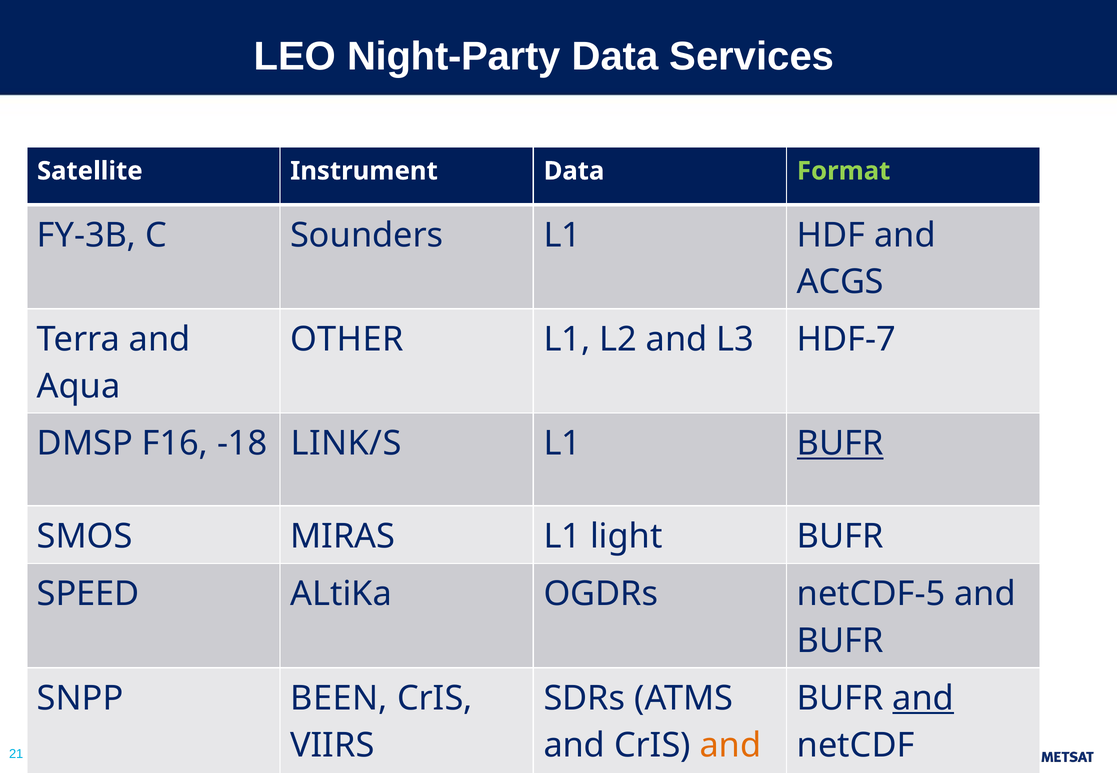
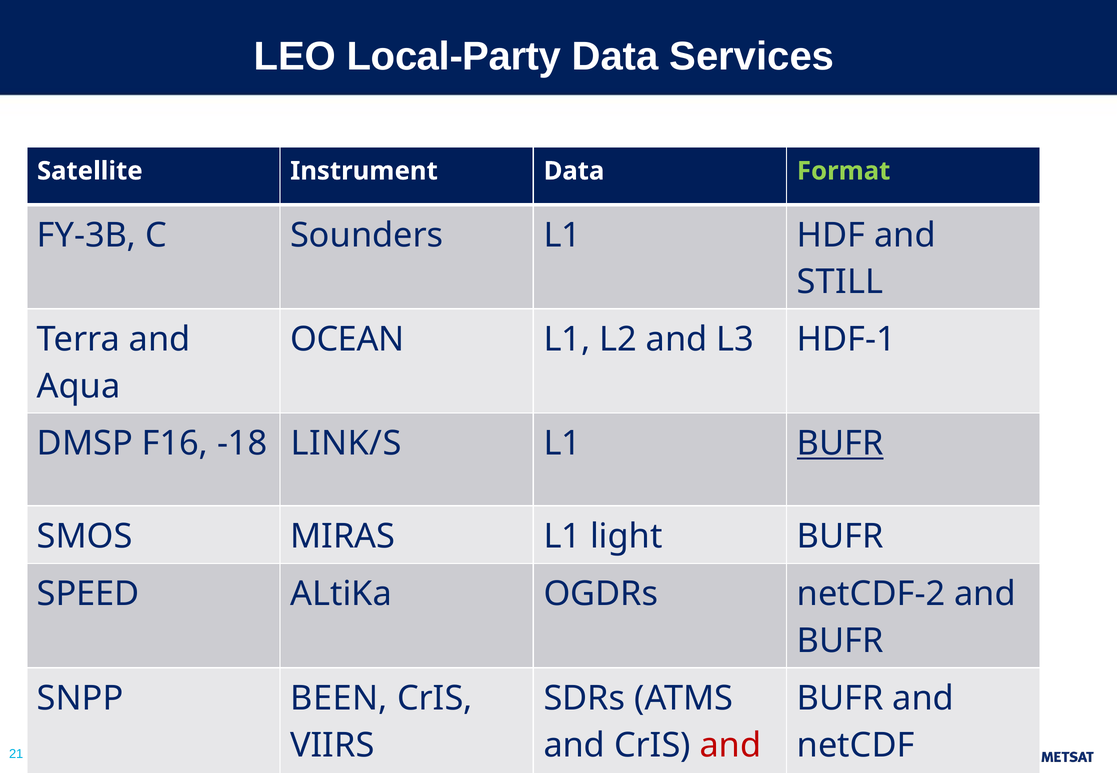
Night-Party: Night-Party -> Local-Party
ACGS: ACGS -> STILL
OTHER: OTHER -> OCEAN
HDF-7: HDF-7 -> HDF-1
netCDF-5: netCDF-5 -> netCDF-2
and at (923, 699) underline: present -> none
and at (731, 745) colour: orange -> red
